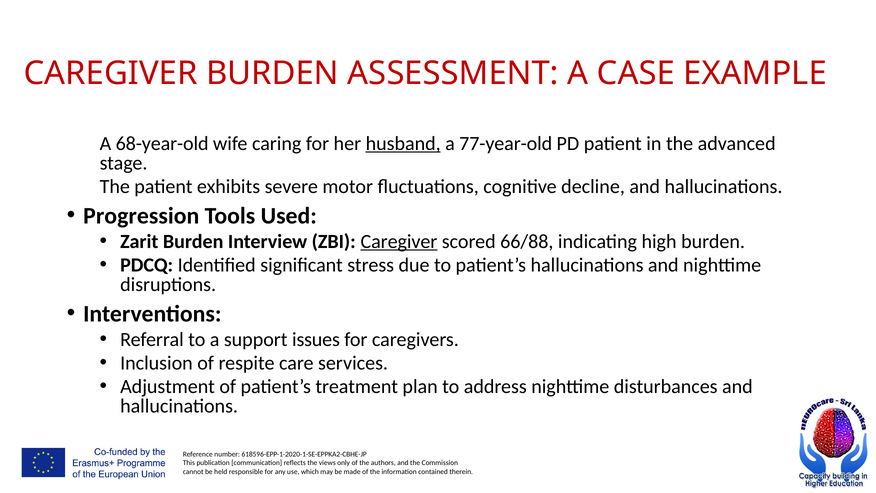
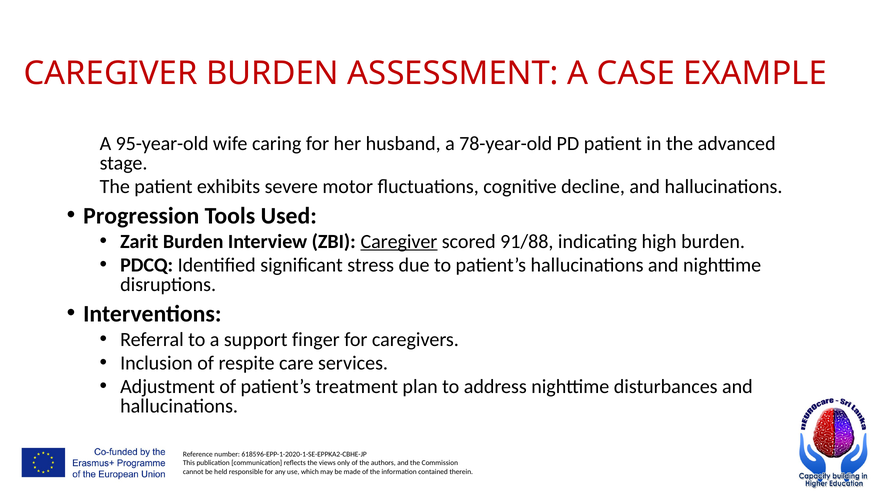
68-year-old: 68-year-old -> 95-year-old
husband underline: present -> none
77-year-old: 77-year-old -> 78-year-old
66/88: 66/88 -> 91/88
issues: issues -> finger
